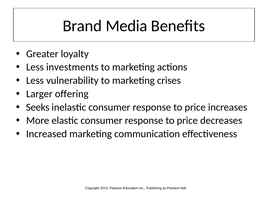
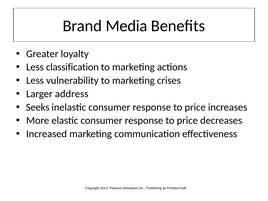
investments: investments -> classification
offering: offering -> address
